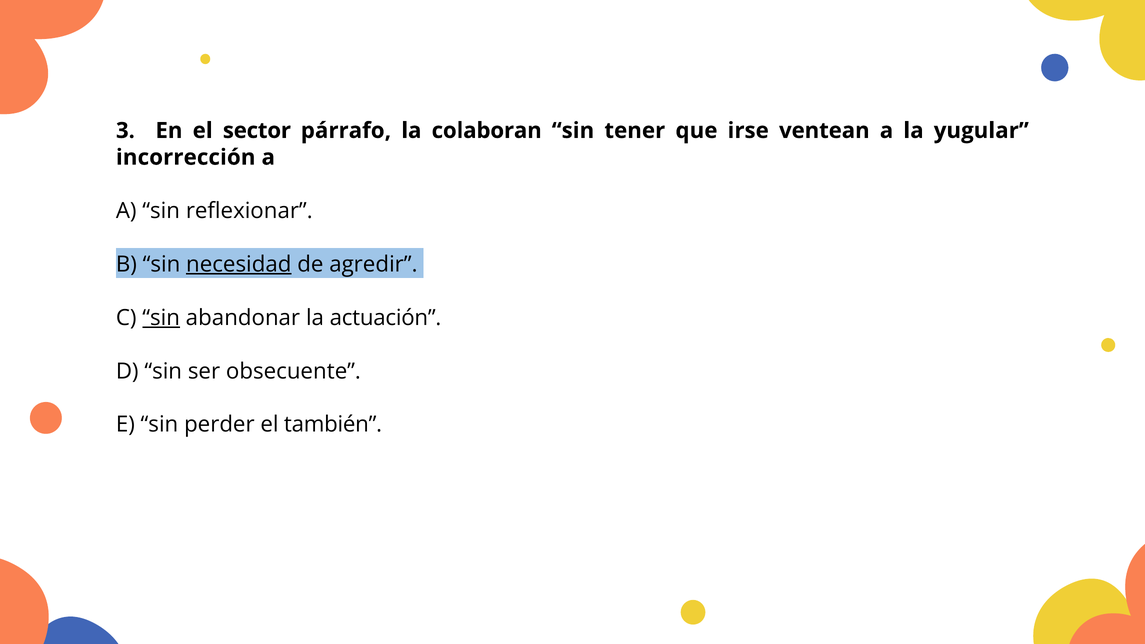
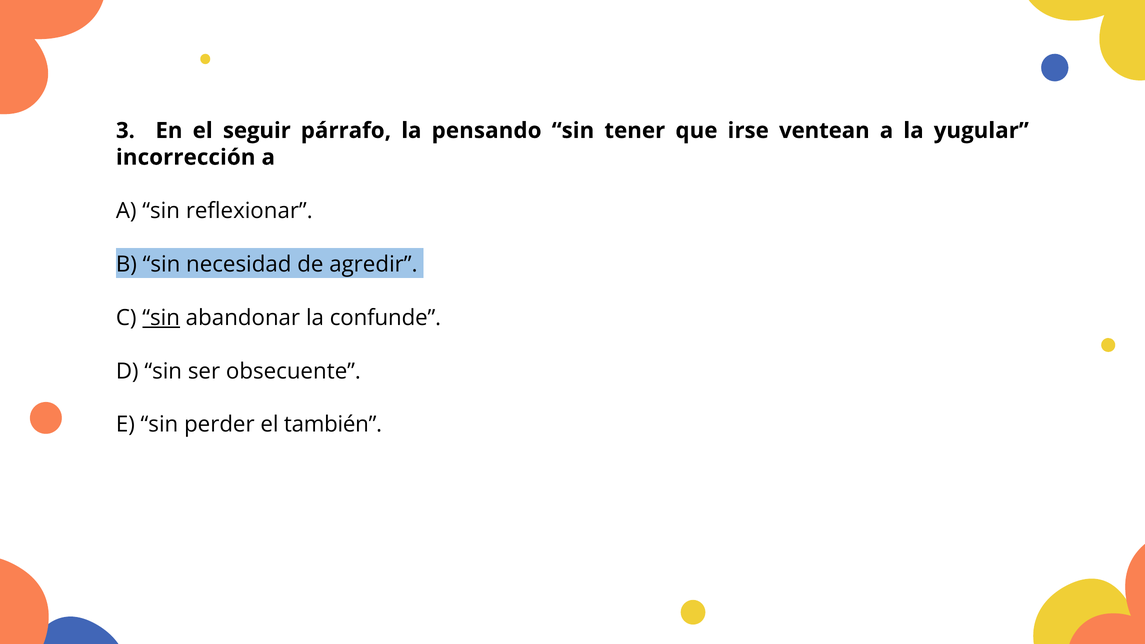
sector: sector -> seguir
colaboran: colaboran -> pensando
necesidad underline: present -> none
actuación: actuación -> confunde
